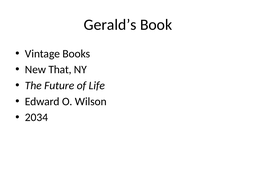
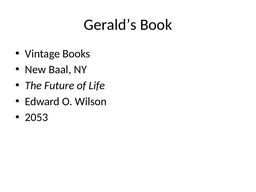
That: That -> Baal
2034: 2034 -> 2053
